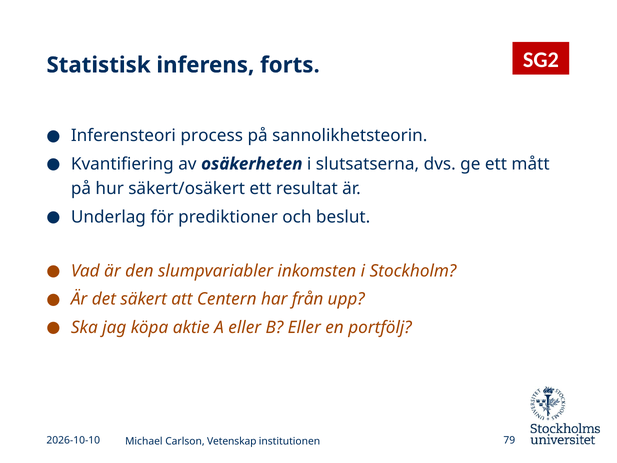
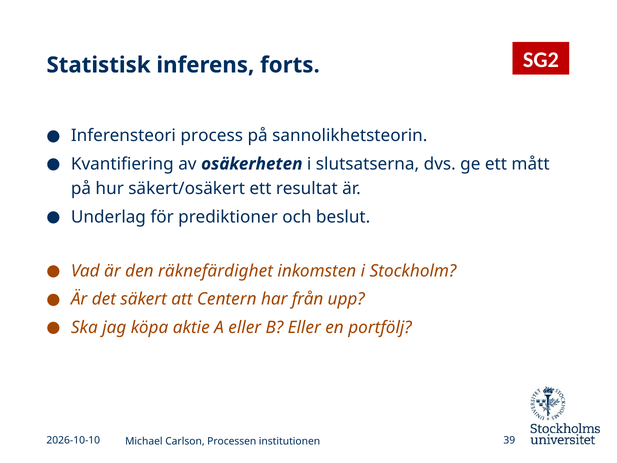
slumpvariabler: slumpvariabler -> räknefärdighet
Vetenskap: Vetenskap -> Processen
79: 79 -> 39
